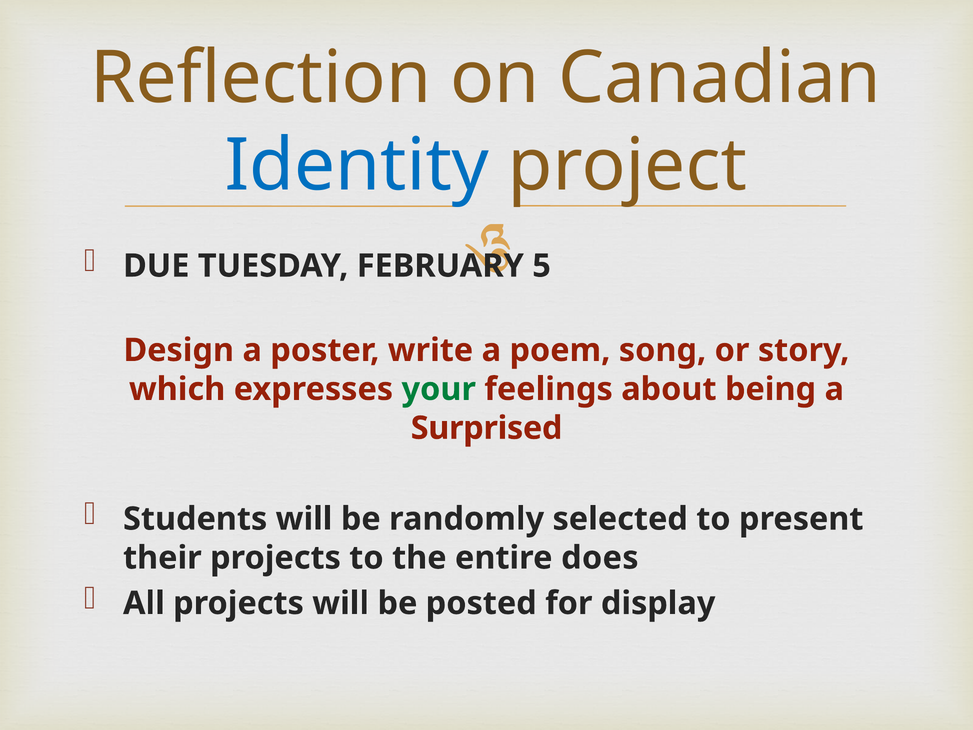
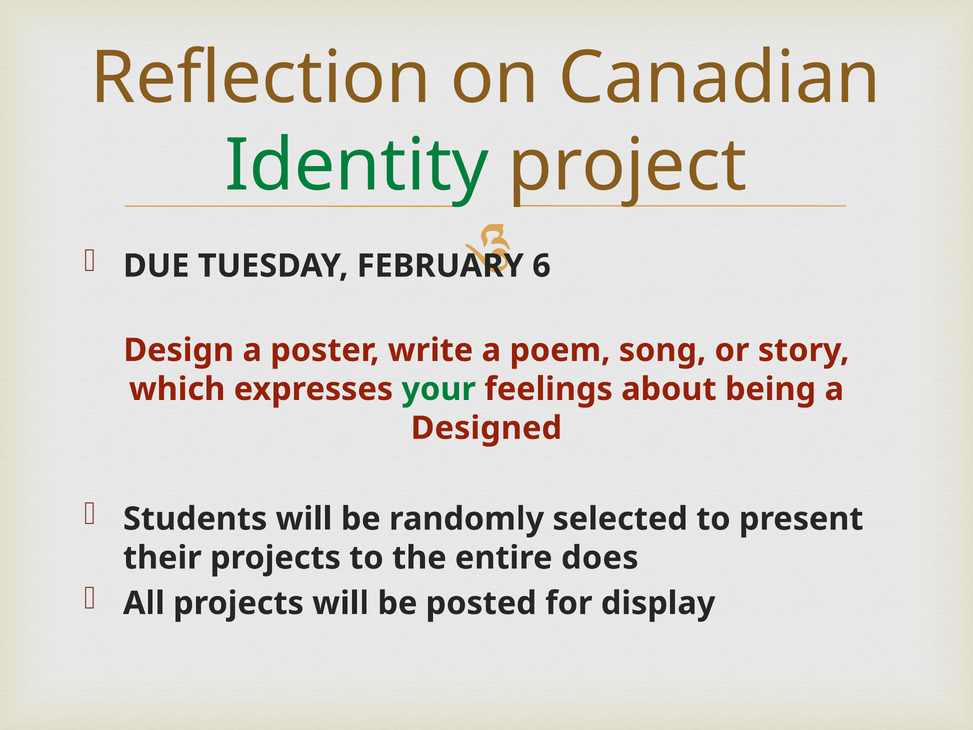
Identity colour: blue -> green
5: 5 -> 6
Surprised: Surprised -> Designed
